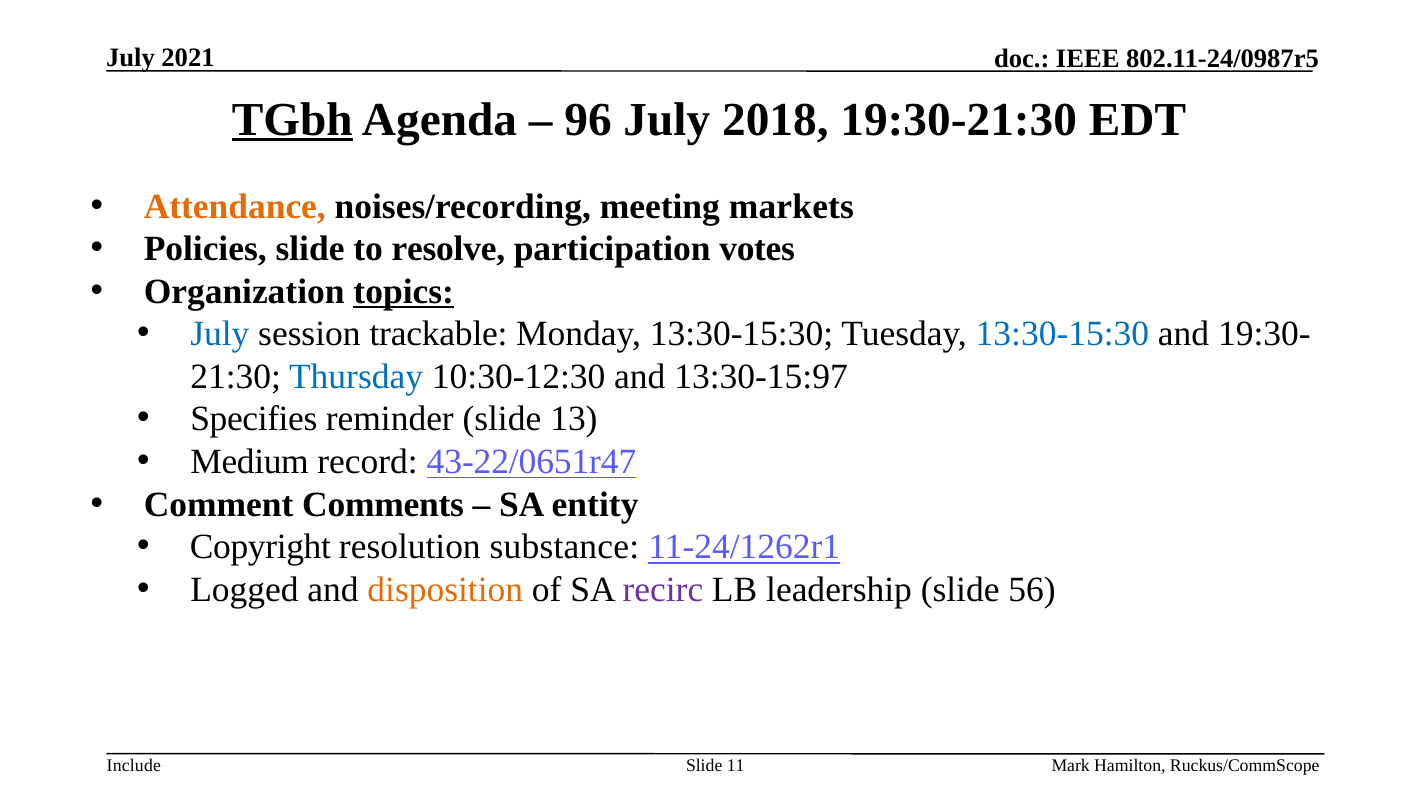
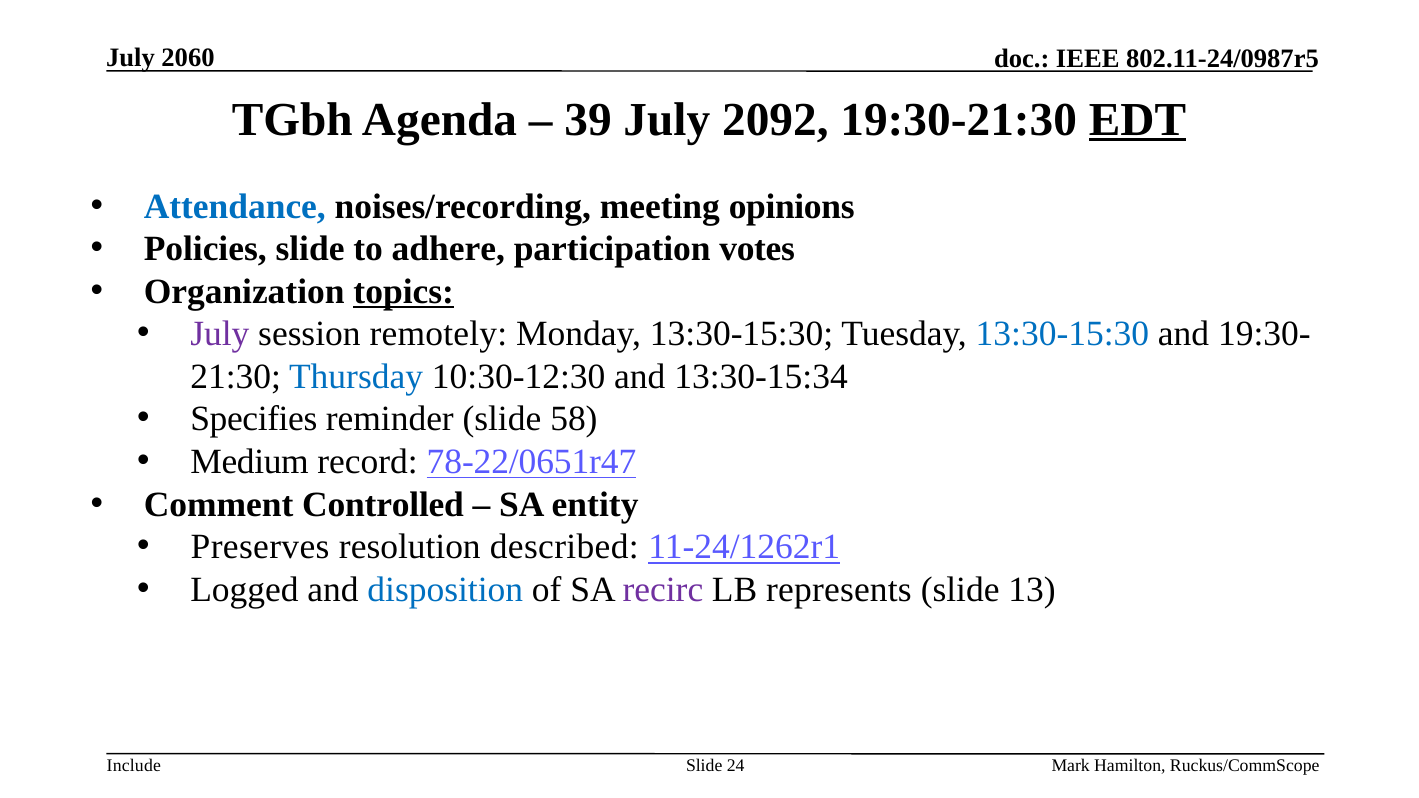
2021: 2021 -> 2060
TGbh underline: present -> none
96: 96 -> 39
2018: 2018 -> 2092
EDT underline: none -> present
Attendance colour: orange -> blue
markets: markets -> opinions
resolve: resolve -> adhere
July at (220, 334) colour: blue -> purple
trackable: trackable -> remotely
13:30-15:97: 13:30-15:97 -> 13:30-15:34
13: 13 -> 58
43-22/0651r47: 43-22/0651r47 -> 78-22/0651r47
Comments: Comments -> Controlled
Copyright: Copyright -> Preserves
substance: substance -> described
disposition colour: orange -> blue
leadership: leadership -> represents
56: 56 -> 13
11: 11 -> 24
